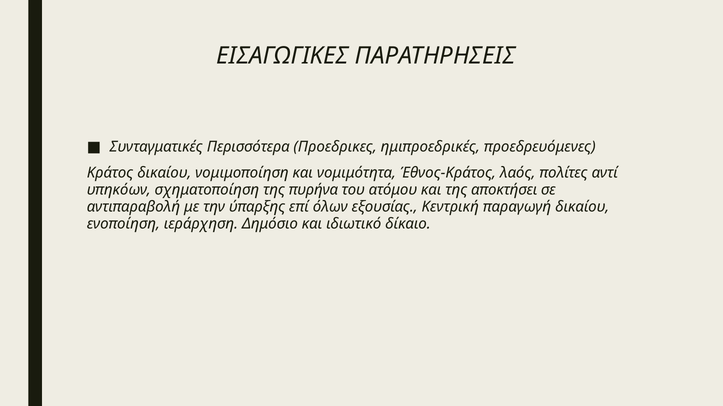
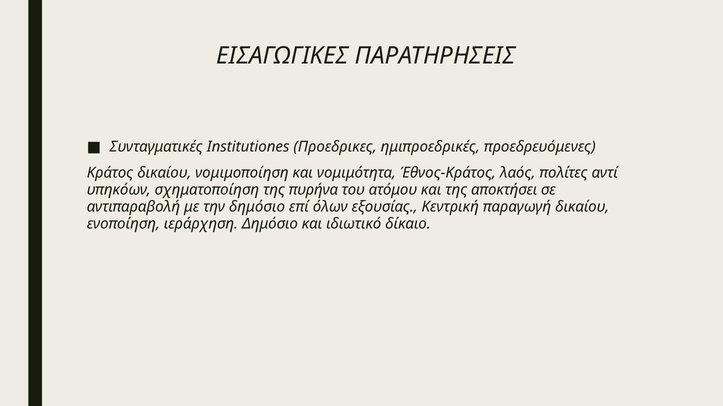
Περισσότερα: Περισσότερα -> Institutiones
την ύπαρξης: ύπαρξης -> δημόσιο
